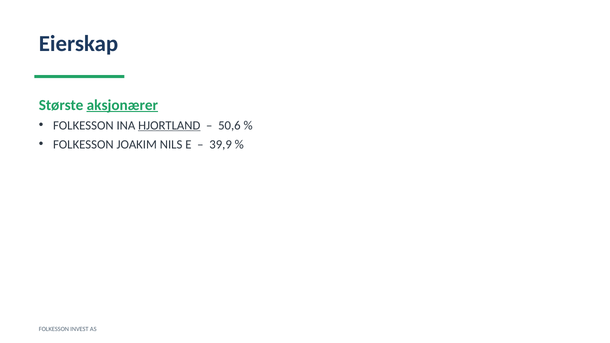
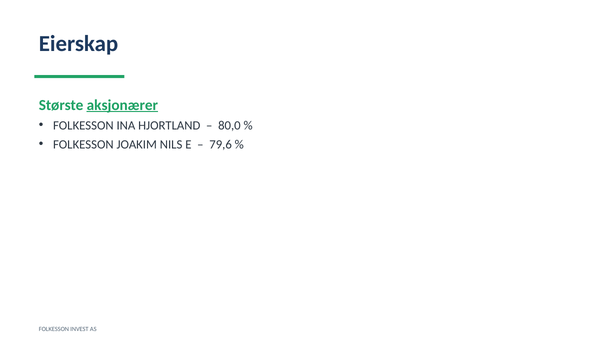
HJORTLAND underline: present -> none
50,6: 50,6 -> 80,0
39,9: 39,9 -> 79,6
